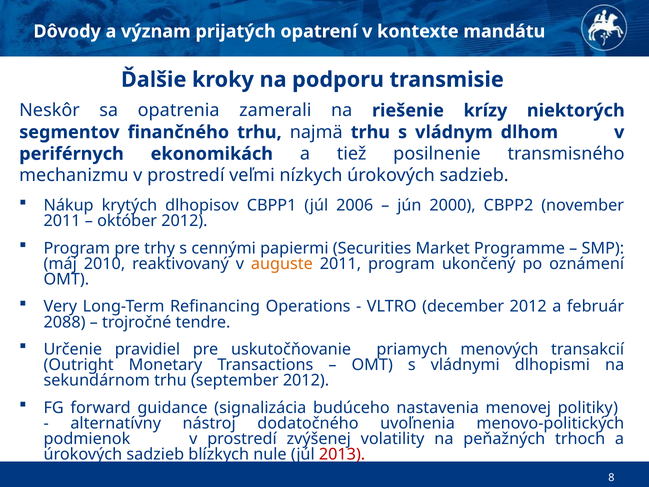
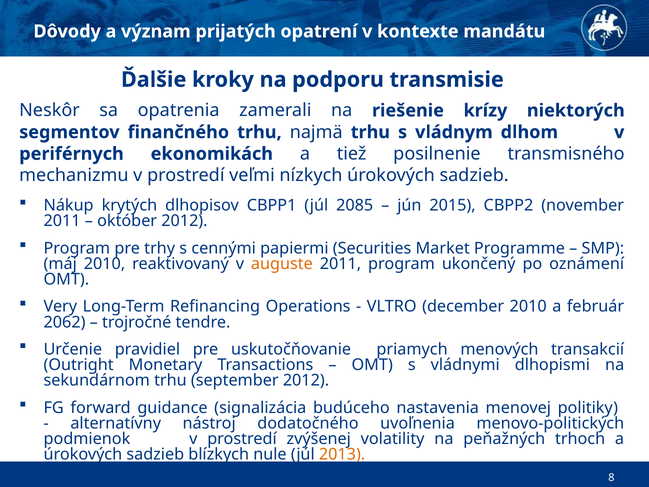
2006: 2006 -> 2085
2000: 2000 -> 2015
december 2012: 2012 -> 2010
2088: 2088 -> 2062
2013 colour: red -> orange
